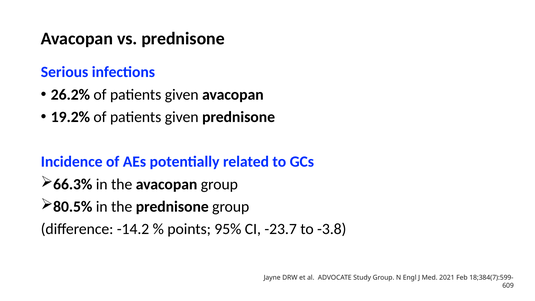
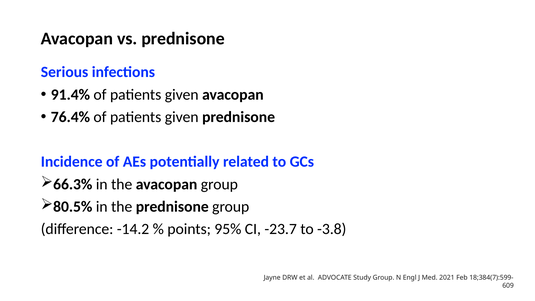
26.2%: 26.2% -> 91.4%
19.2%: 19.2% -> 76.4%
